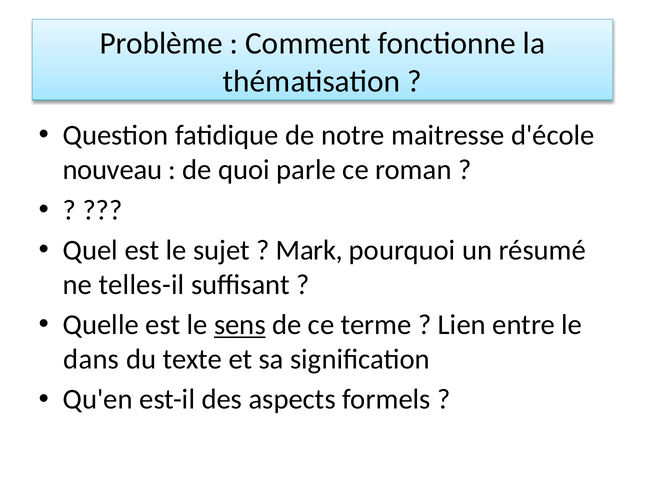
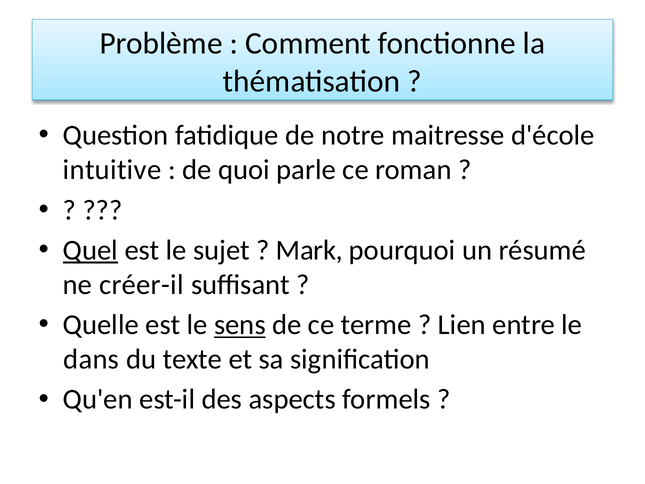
nouveau: nouveau -> intuitive
Quel underline: none -> present
telles-il: telles-il -> créer-il
